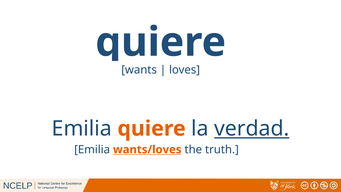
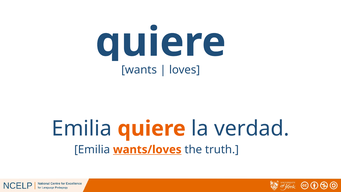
verdad underline: present -> none
